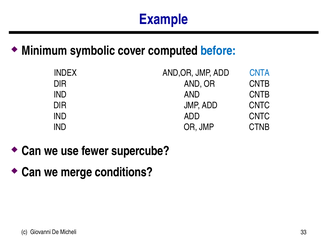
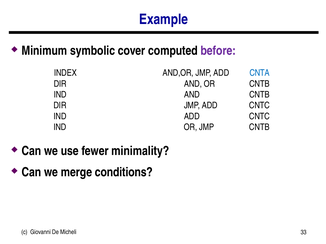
before colour: blue -> purple
JMP CTNB: CTNB -> CNTB
supercube: supercube -> minimality
